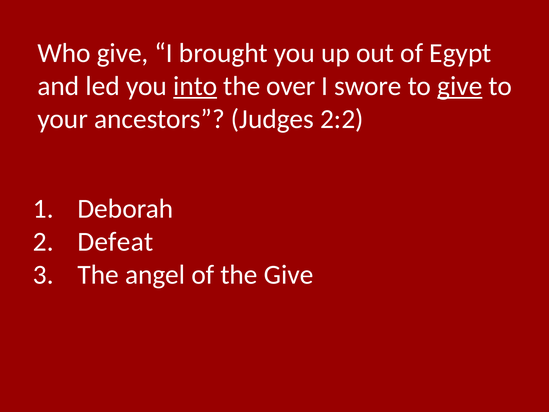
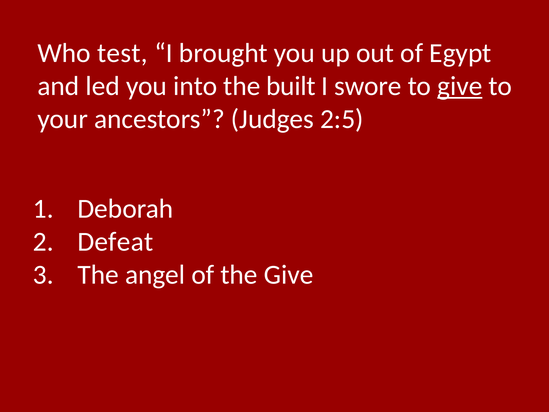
Who give: give -> test
into underline: present -> none
over: over -> built
2:2: 2:2 -> 2:5
